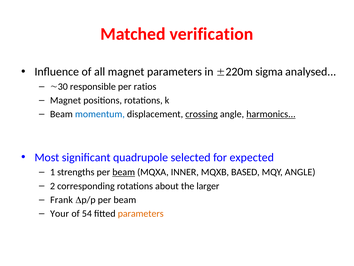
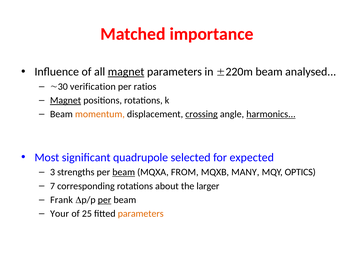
verification: verification -> importance
magnet at (126, 72) underline: none -> present
220m sigma: sigma -> beam
responsible: responsible -> verification
Magnet at (66, 100) underline: none -> present
momentum colour: blue -> orange
1: 1 -> 3
INNER: INNER -> FROM
BASED: BASED -> MANY
MQY ANGLE: ANGLE -> OPTICS
2: 2 -> 7
per at (105, 199) underline: none -> present
54: 54 -> 25
